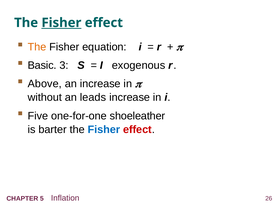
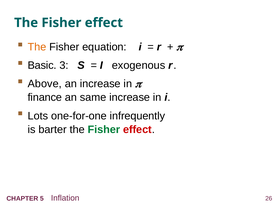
Fisher at (61, 23) underline: present -> none
without: without -> finance
leads: leads -> same
Five: Five -> Lots
shoeleather: shoeleather -> infrequently
Fisher at (104, 130) colour: blue -> green
